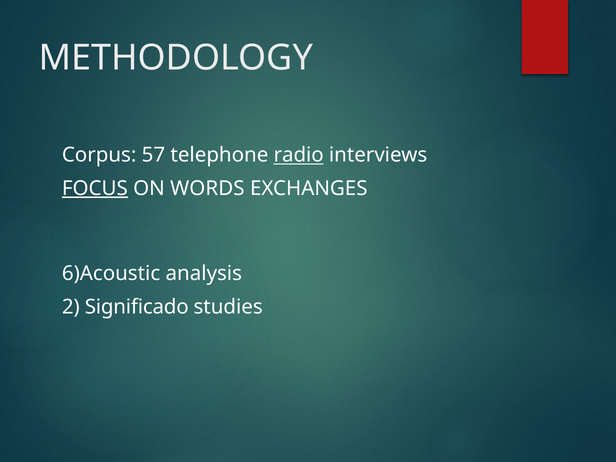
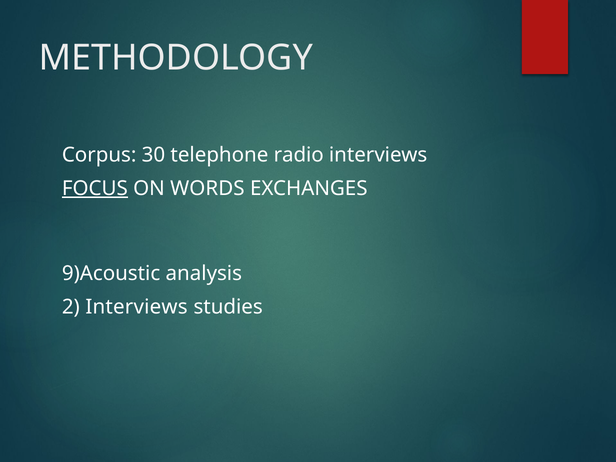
57: 57 -> 30
radio underline: present -> none
6)Acoustic: 6)Acoustic -> 9)Acoustic
2 Significado: Significado -> Interviews
